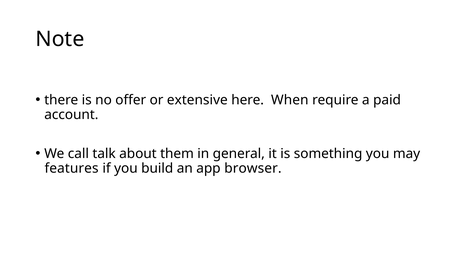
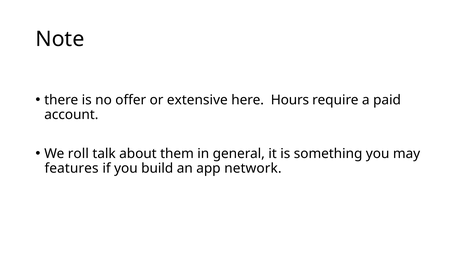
When: When -> Hours
call: call -> roll
browser: browser -> network
